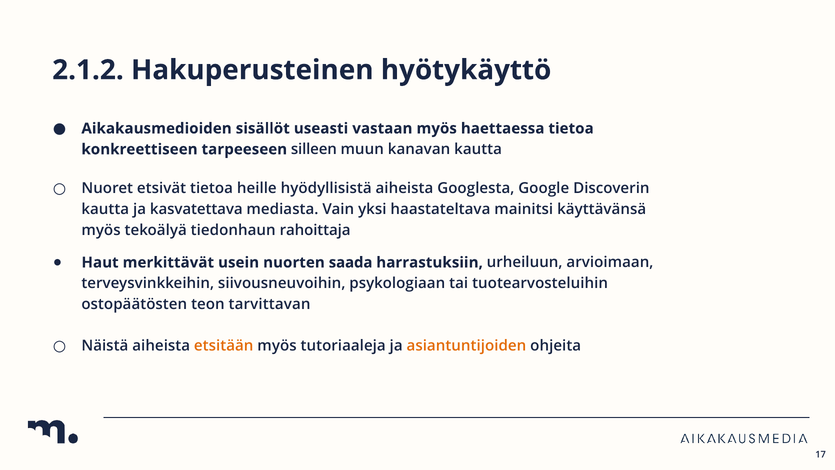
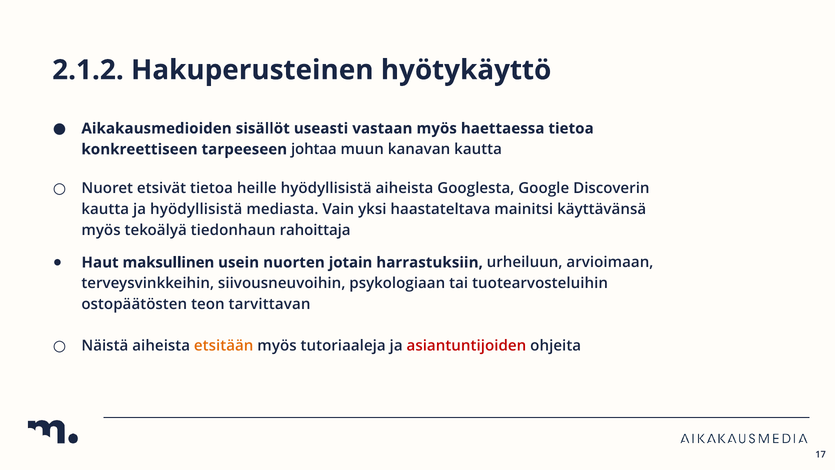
silleen: silleen -> johtaa
ja kasvatettava: kasvatettava -> hyödyllisistä
merkittävät: merkittävät -> maksullinen
saada: saada -> jotain
asiantuntijoiden colour: orange -> red
